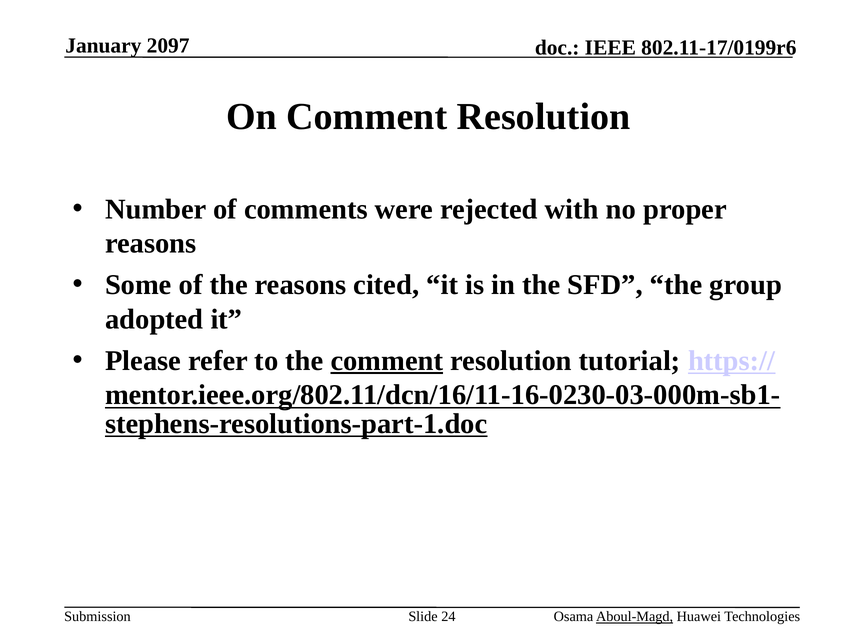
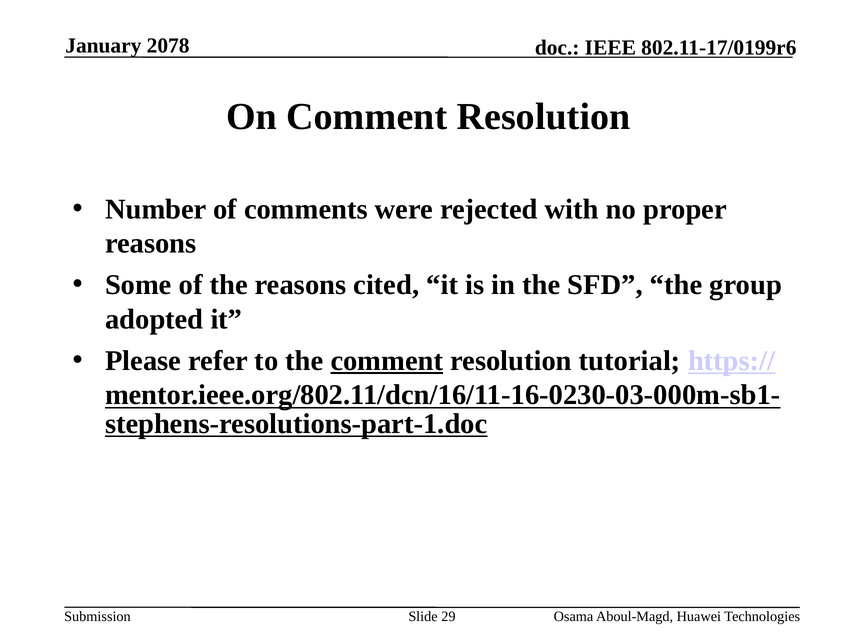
2097: 2097 -> 2078
24: 24 -> 29
Aboul-Magd underline: present -> none
